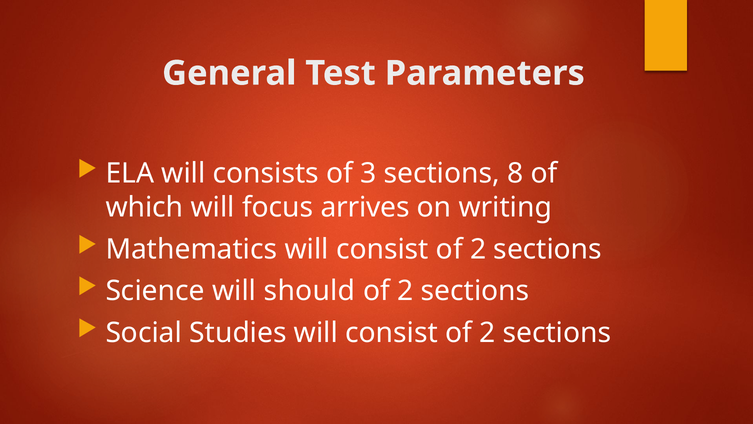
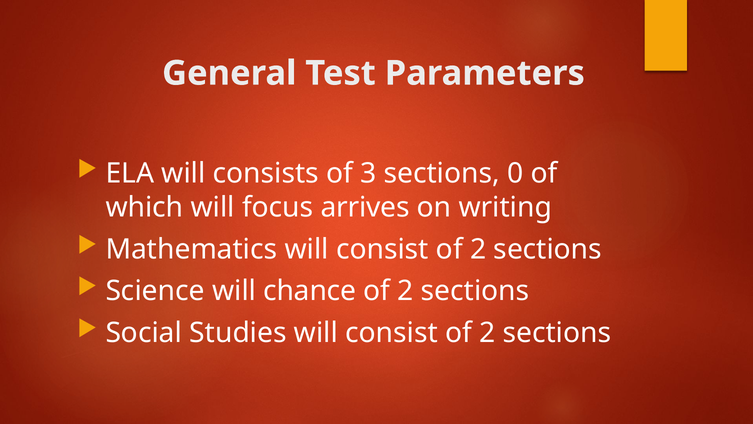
8: 8 -> 0
should: should -> chance
